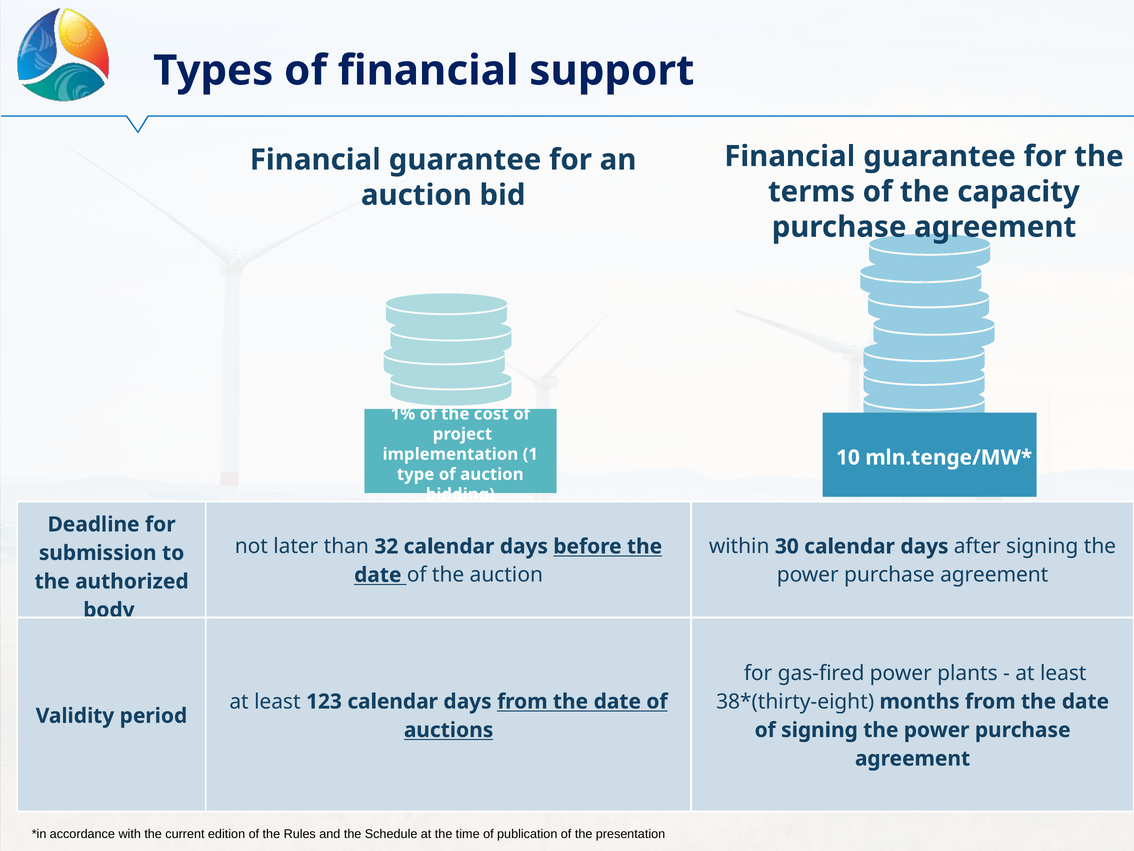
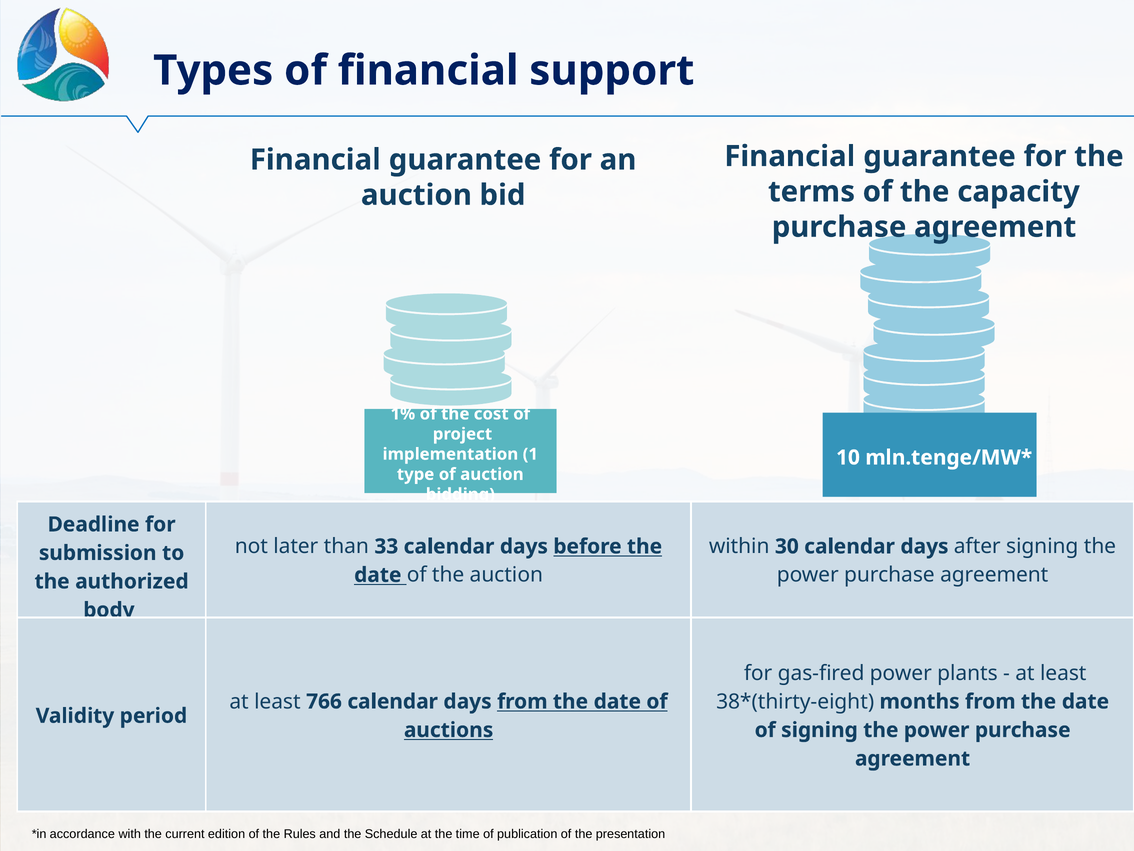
32: 32 -> 33
123: 123 -> 766
